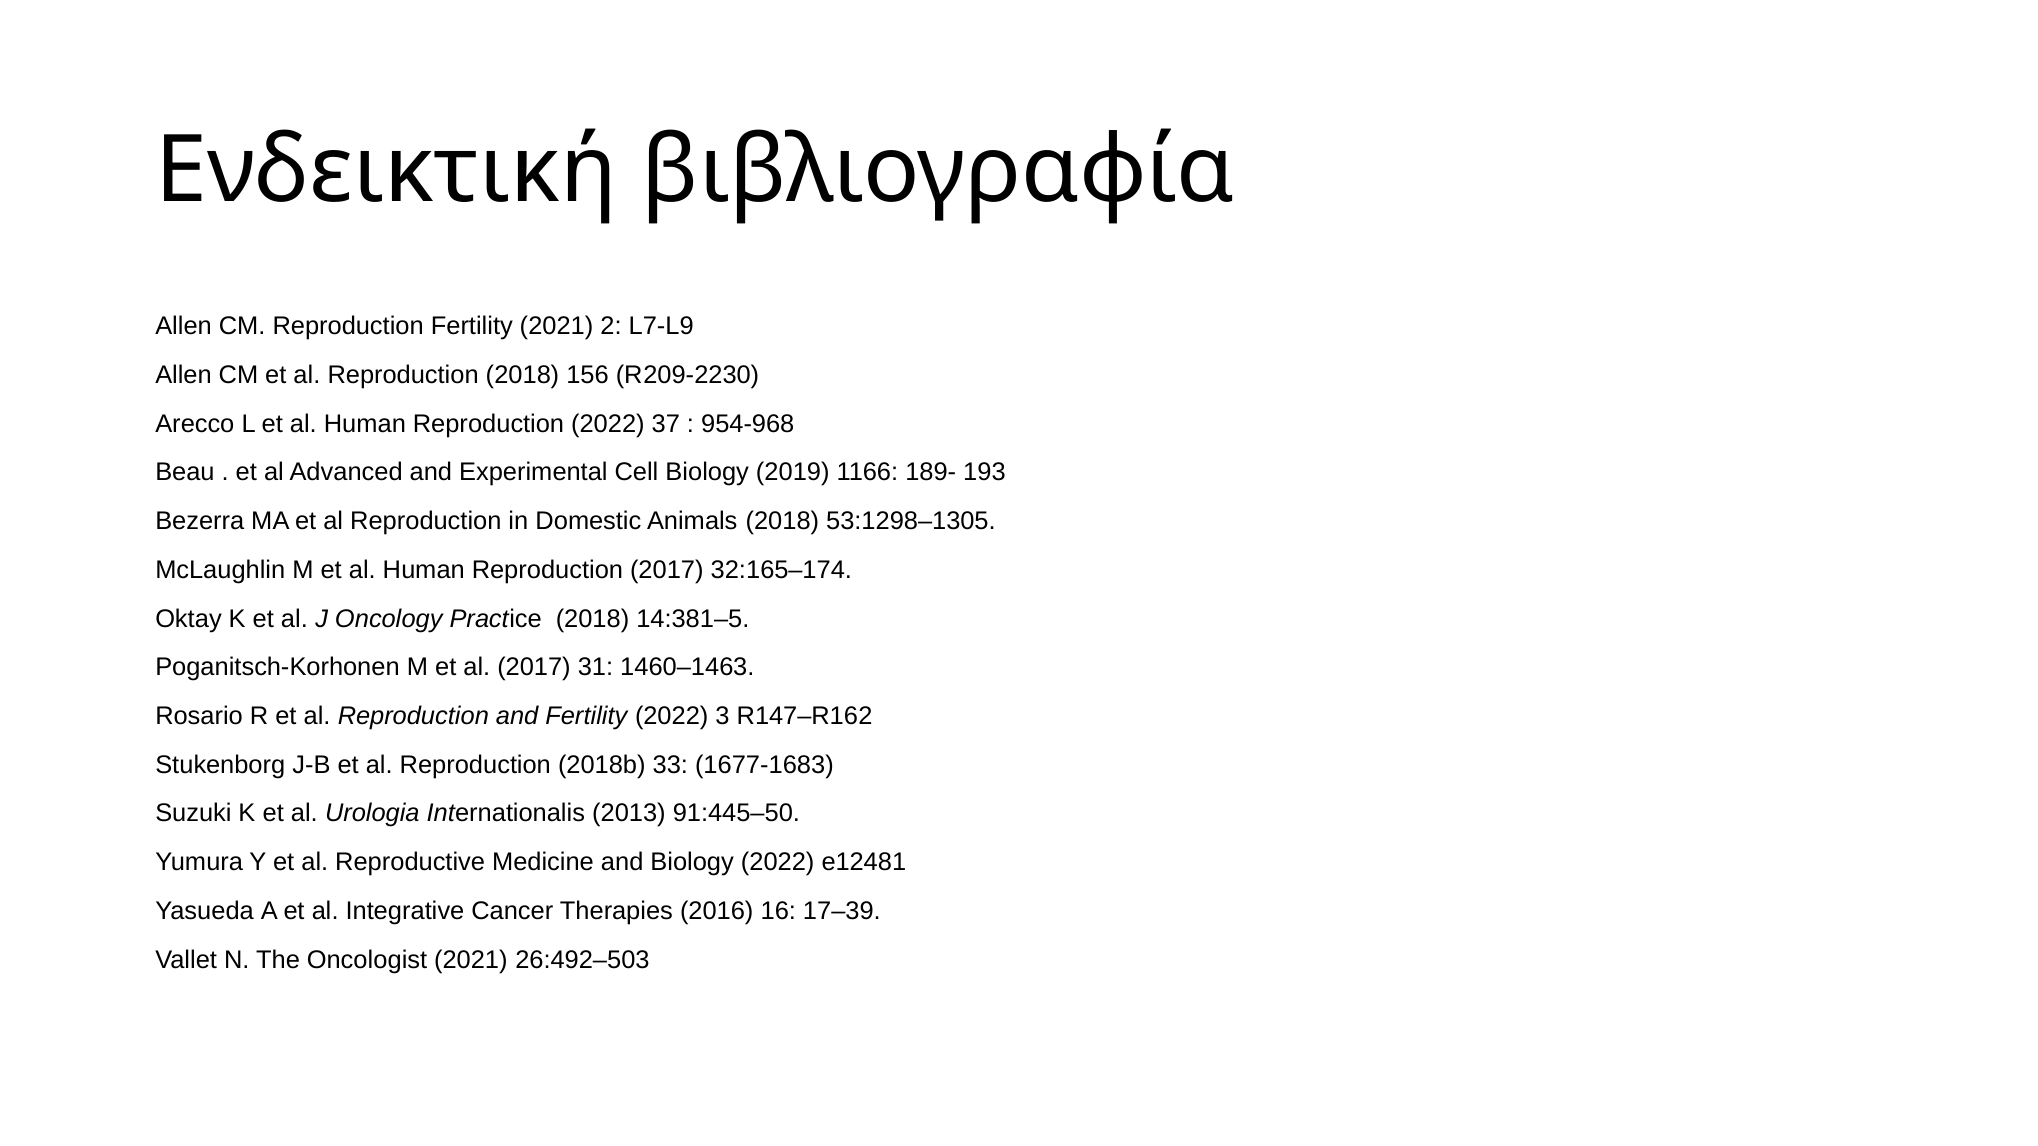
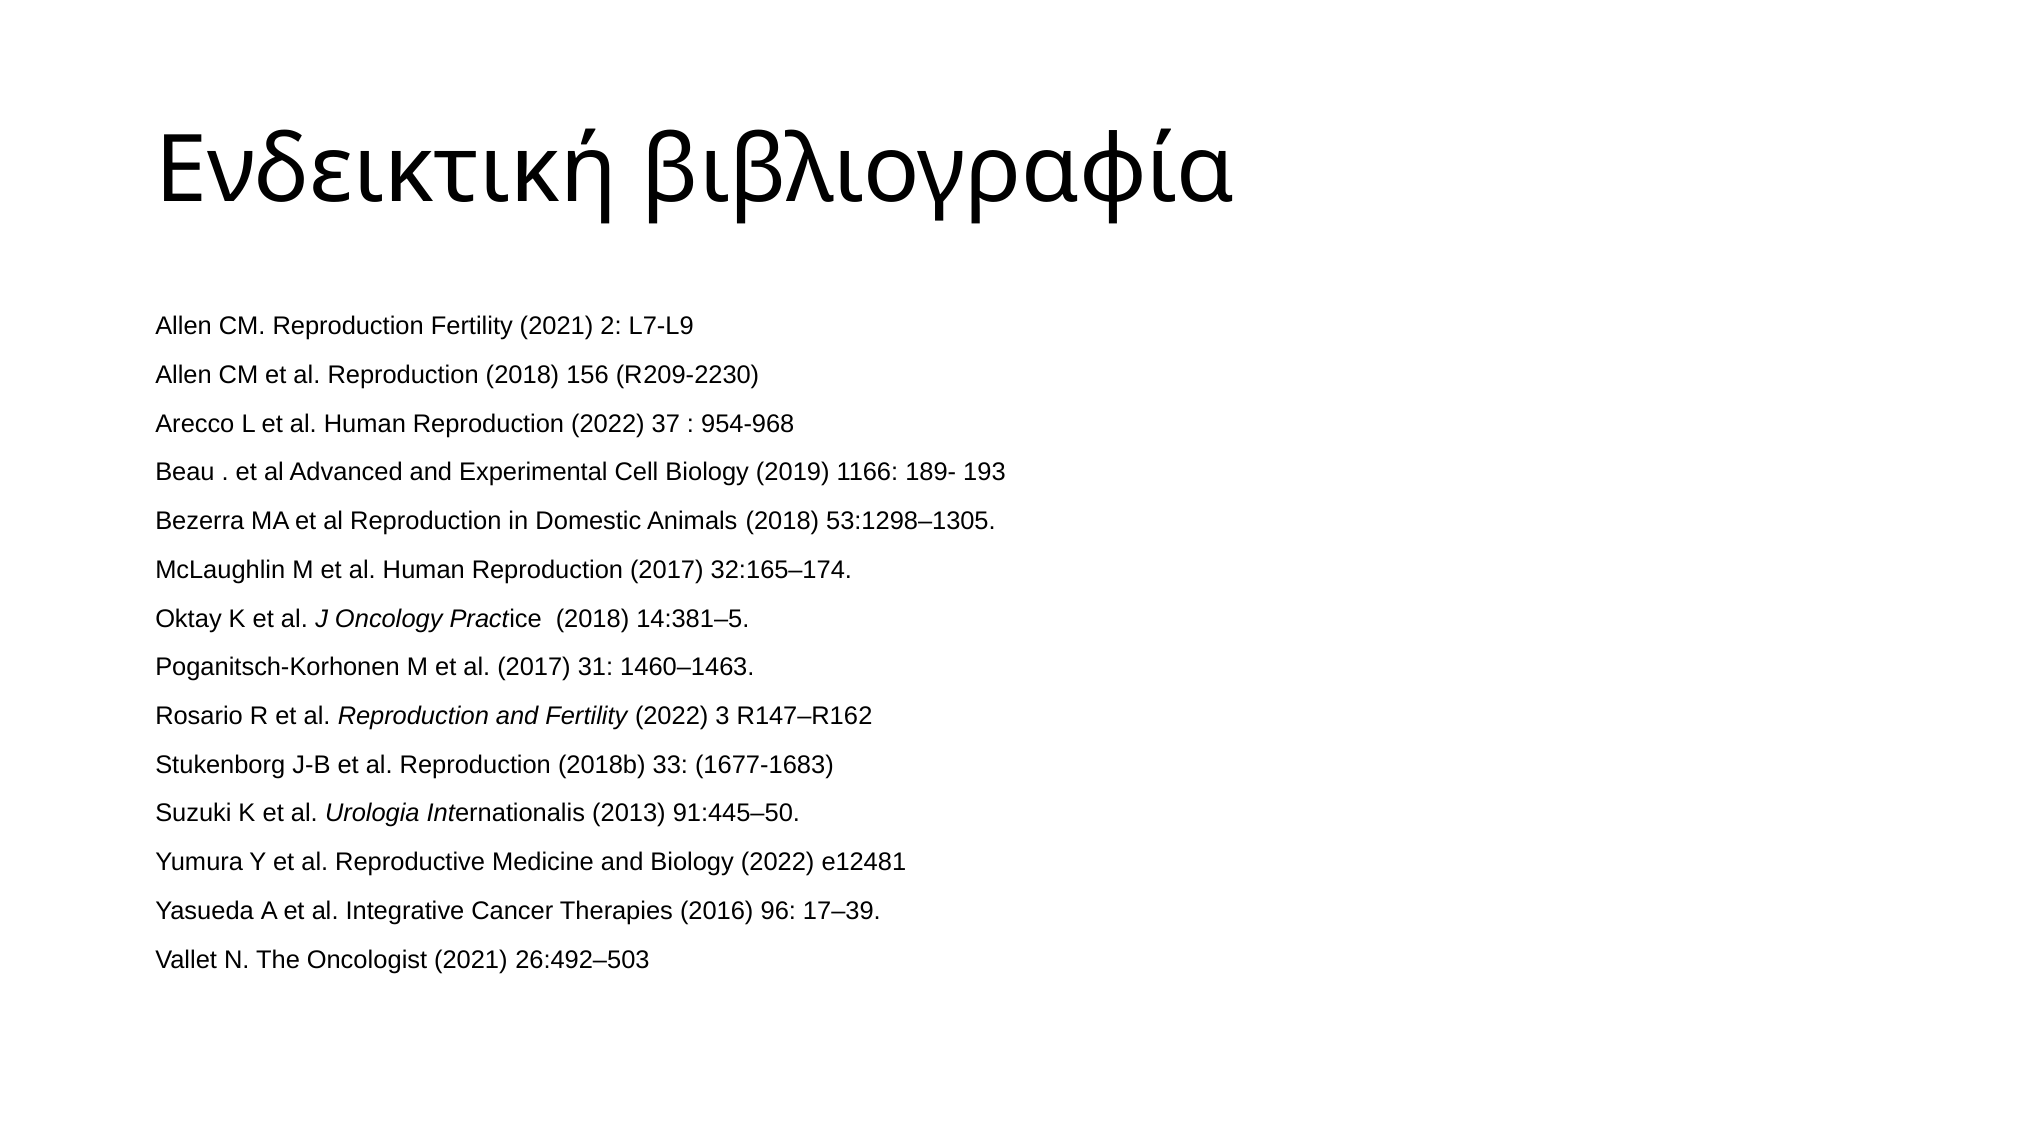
16: 16 -> 96
